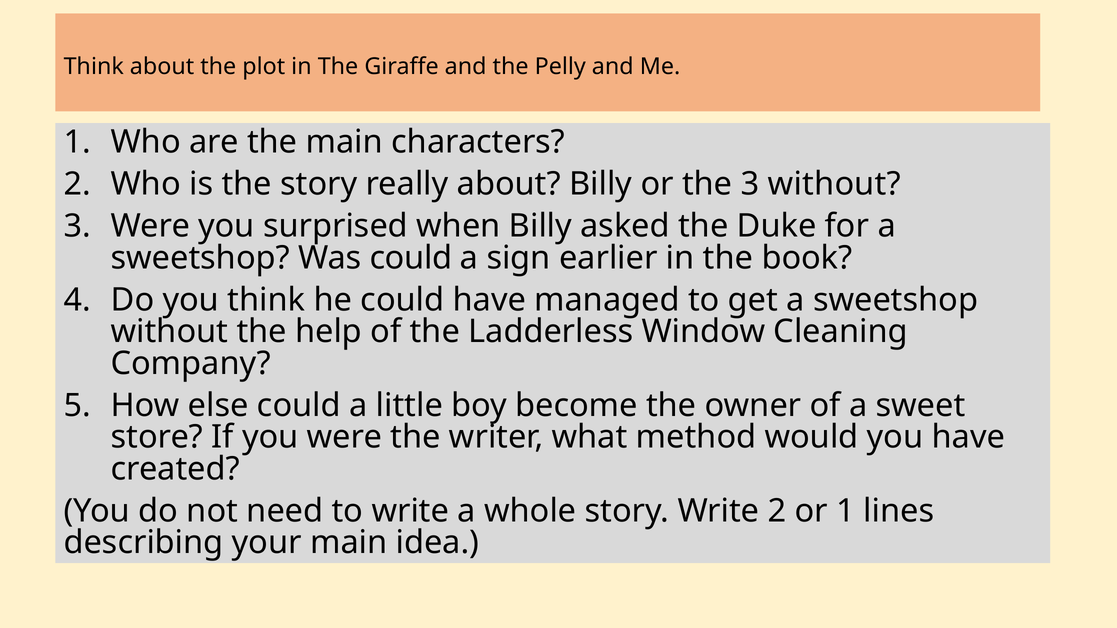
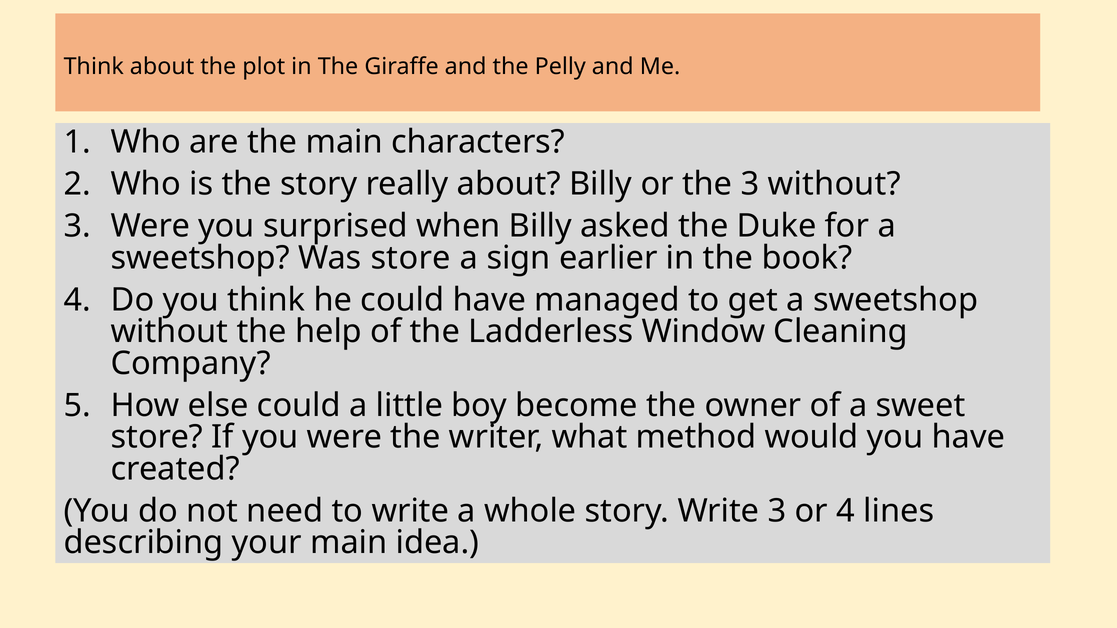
Was could: could -> store
Write 2: 2 -> 3
or 1: 1 -> 4
